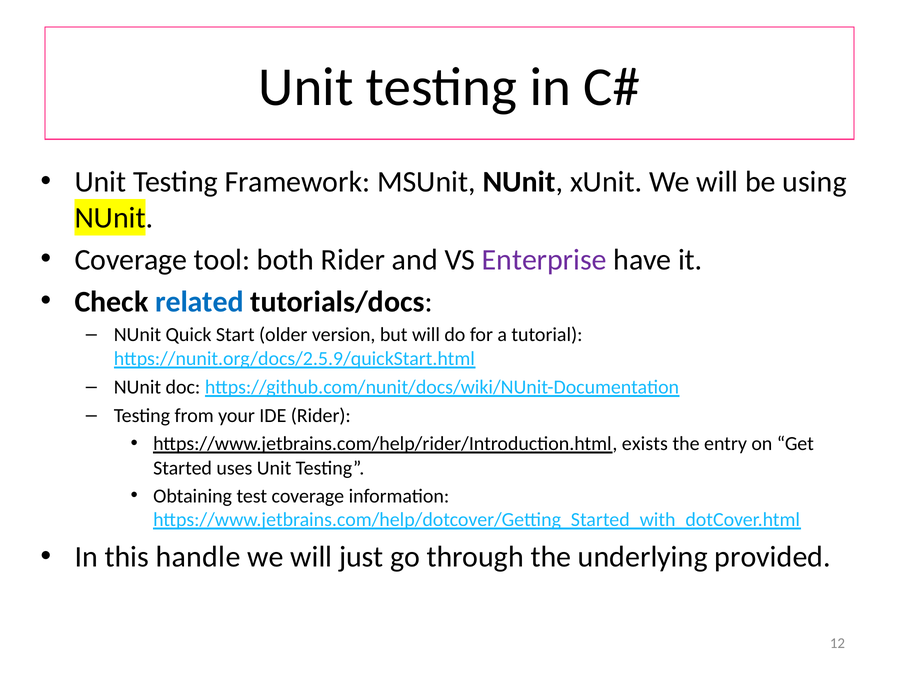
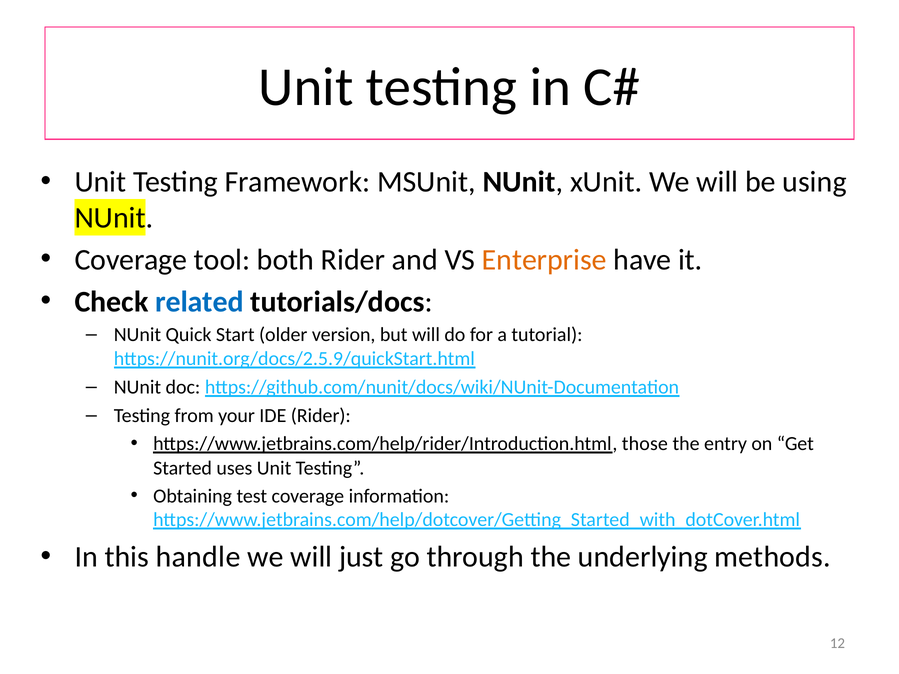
Enterprise colour: purple -> orange
exists: exists -> those
provided: provided -> methods
